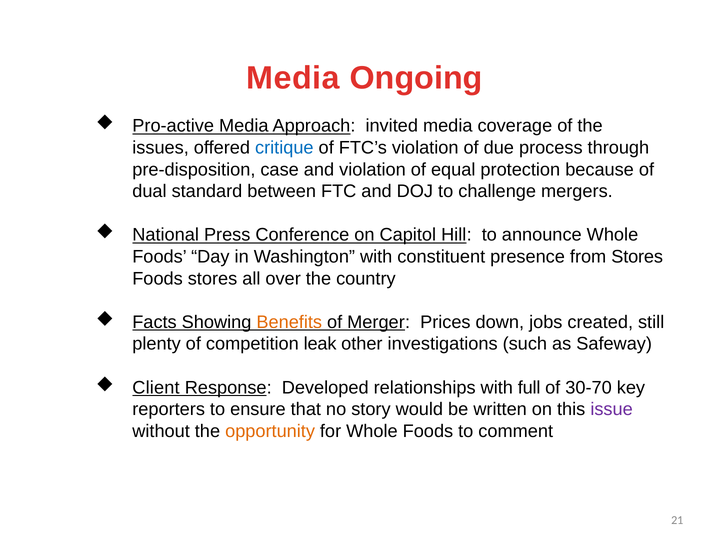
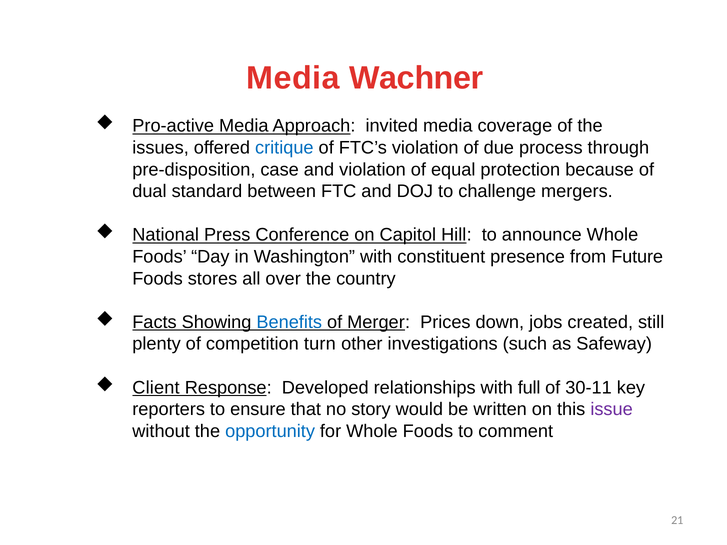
Ongoing: Ongoing -> Wachner
from Stores: Stores -> Future
Benefits colour: orange -> blue
leak: leak -> turn
30-70: 30-70 -> 30-11
opportunity colour: orange -> blue
